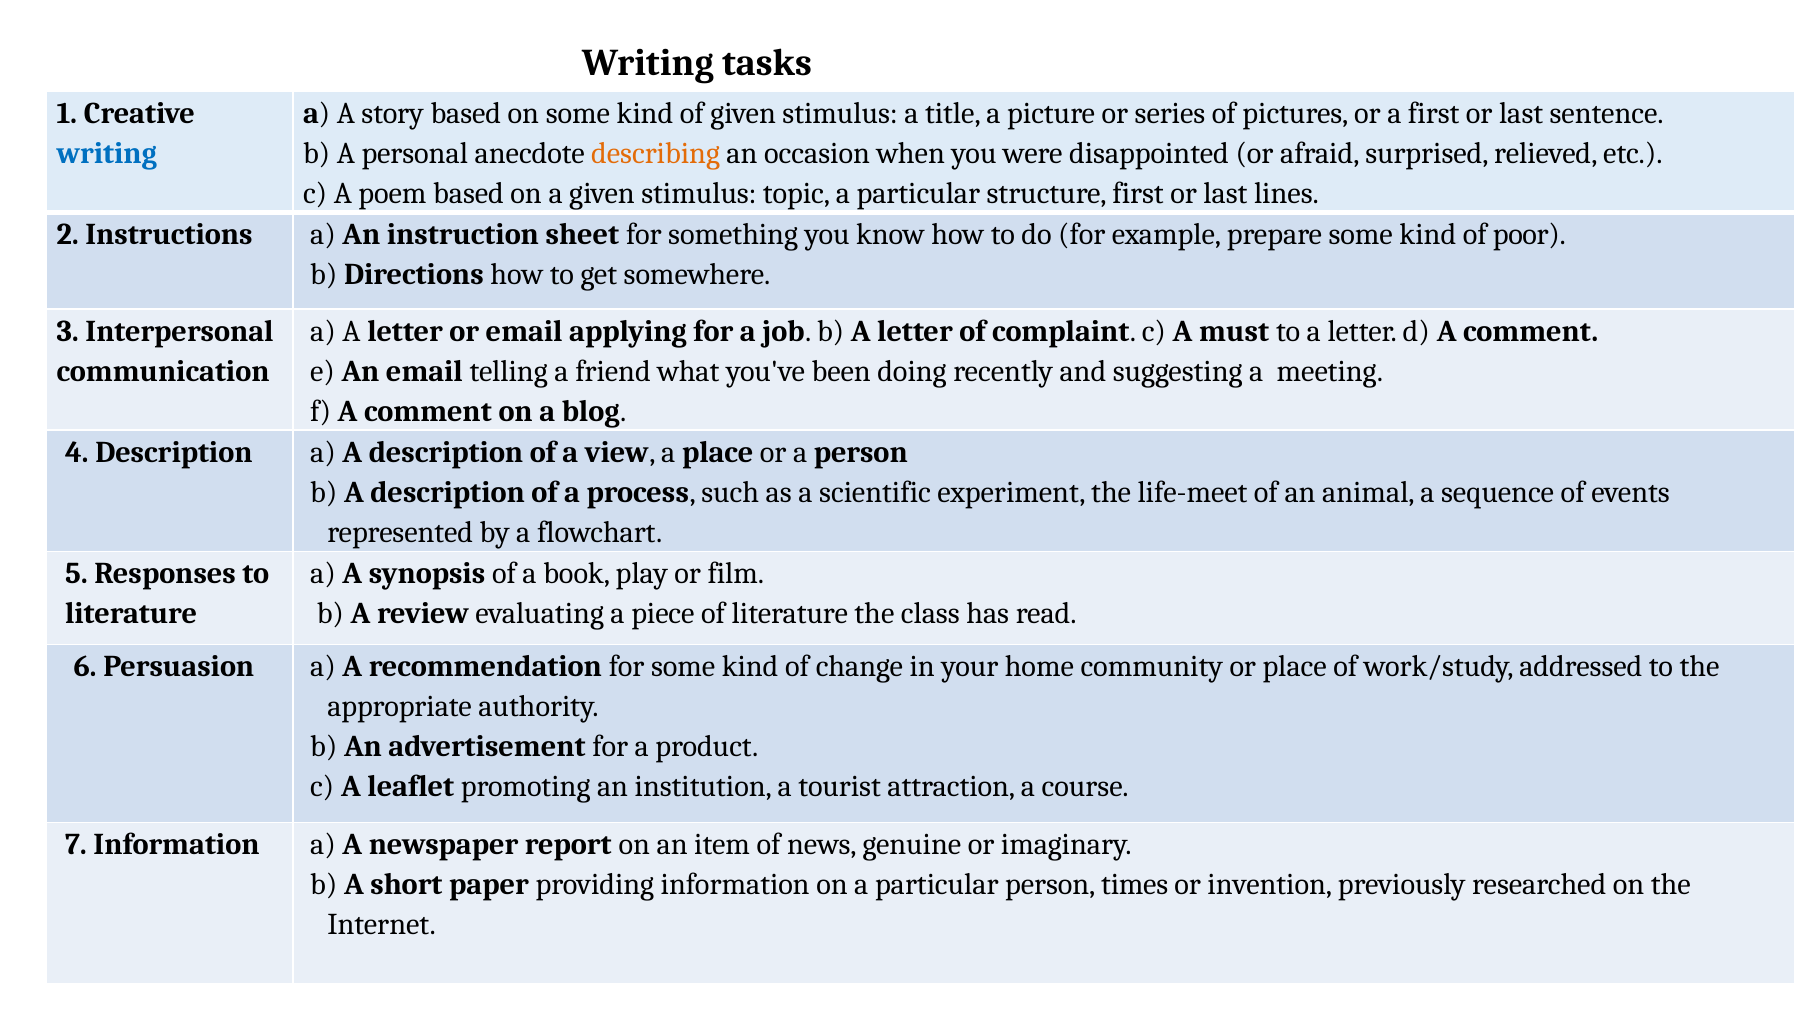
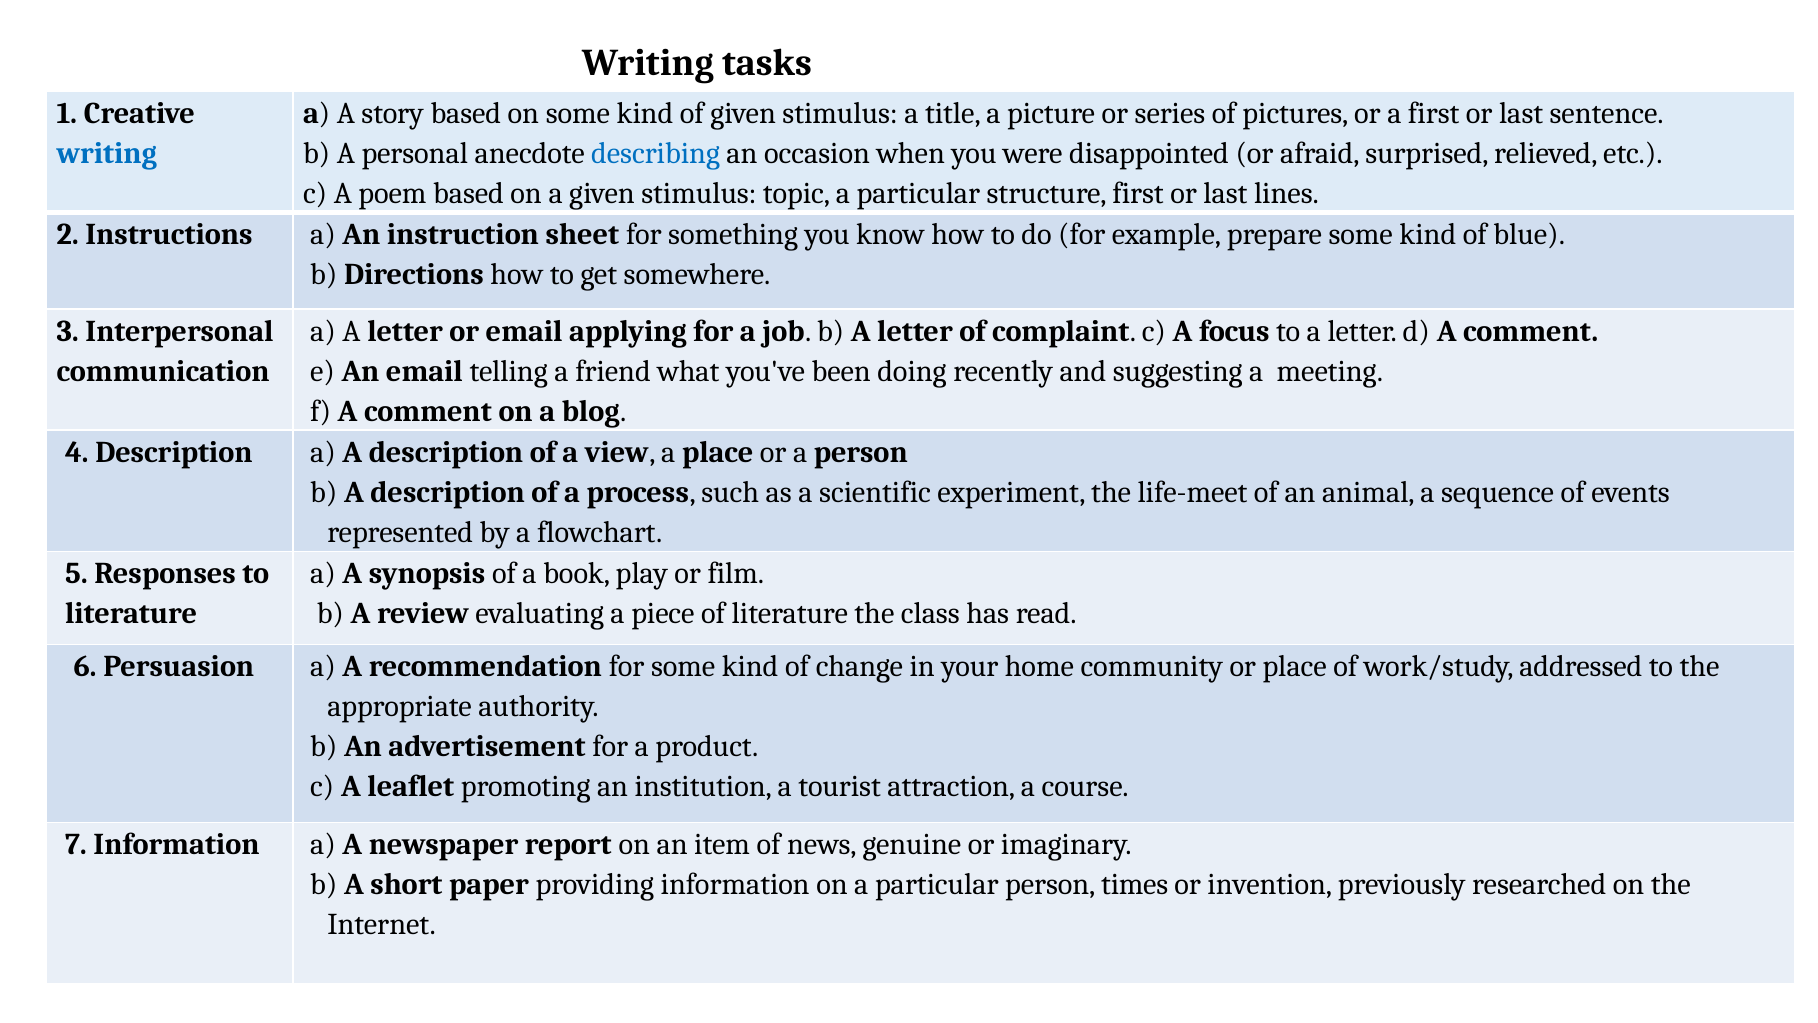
describing colour: orange -> blue
poor: poor -> blue
must: must -> focus
